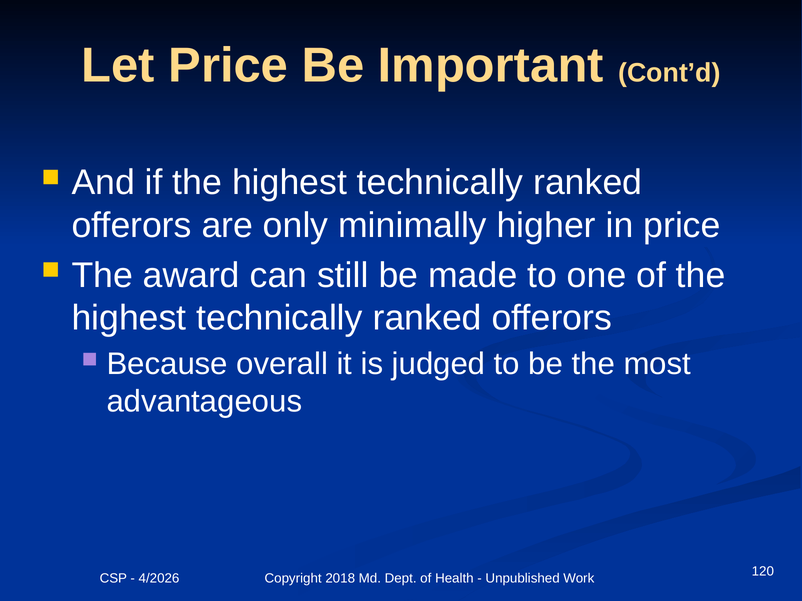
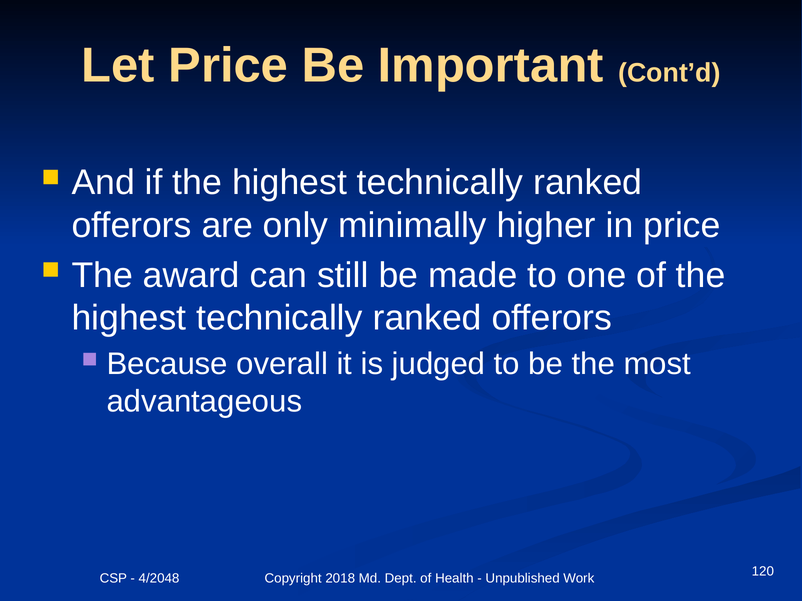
4/2026: 4/2026 -> 4/2048
